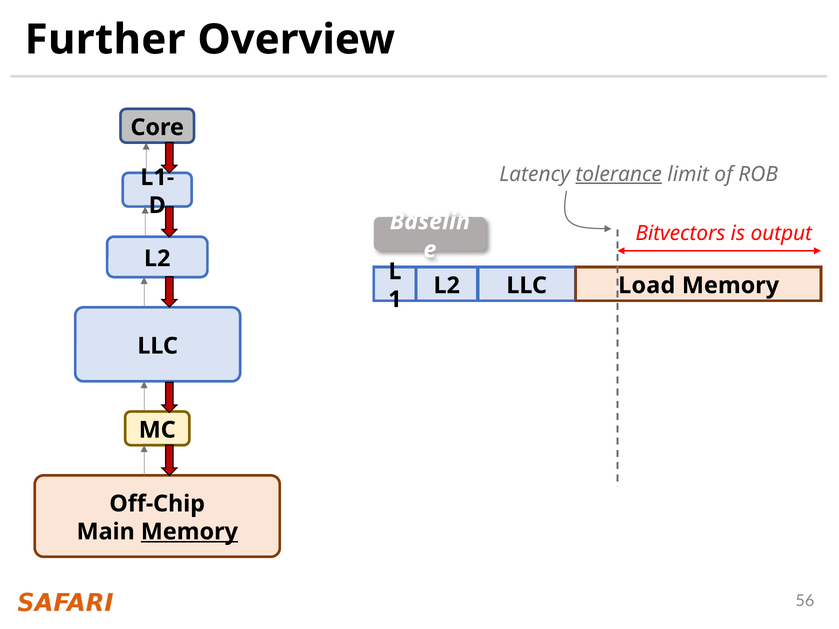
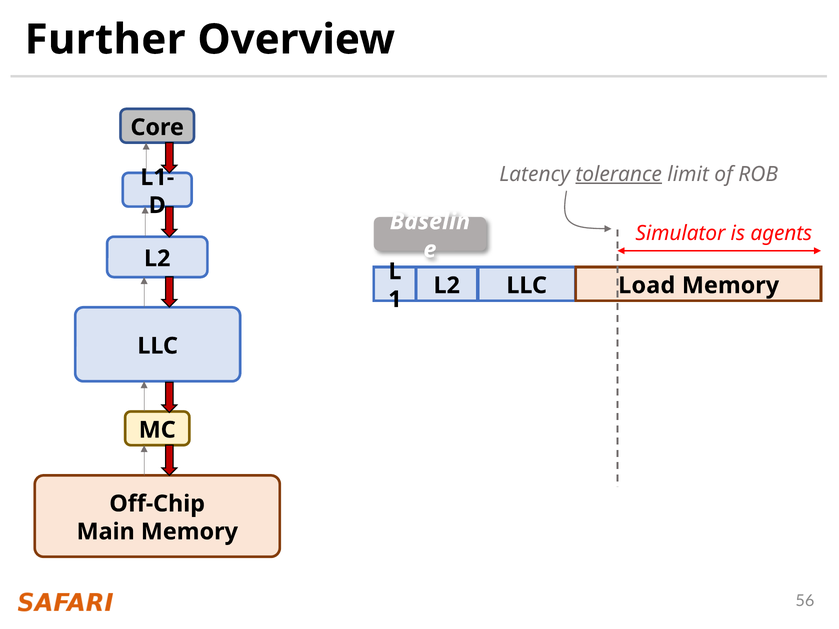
Bitvectors: Bitvectors -> Simulator
output: output -> agents
Memory at (189, 532) underline: present -> none
